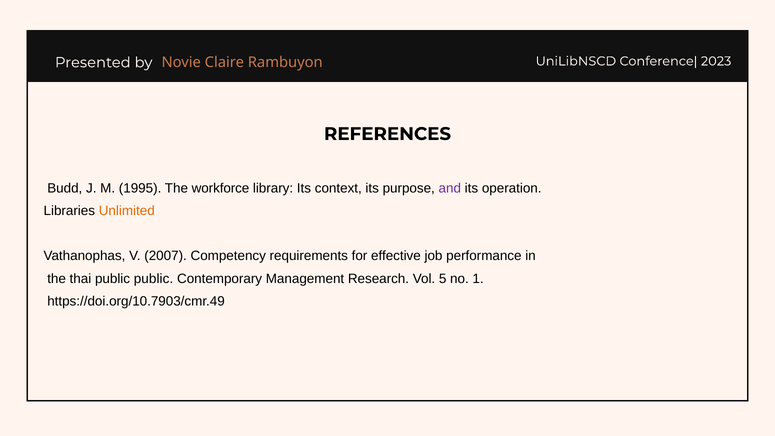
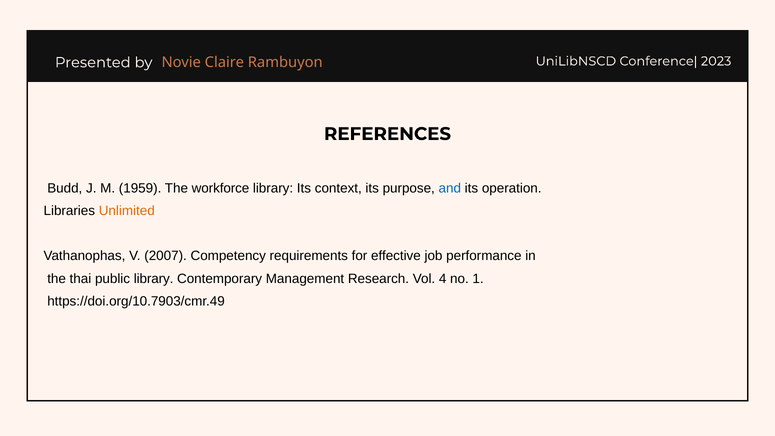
1995: 1995 -> 1959
and colour: purple -> blue
public public: public -> library
5: 5 -> 4
